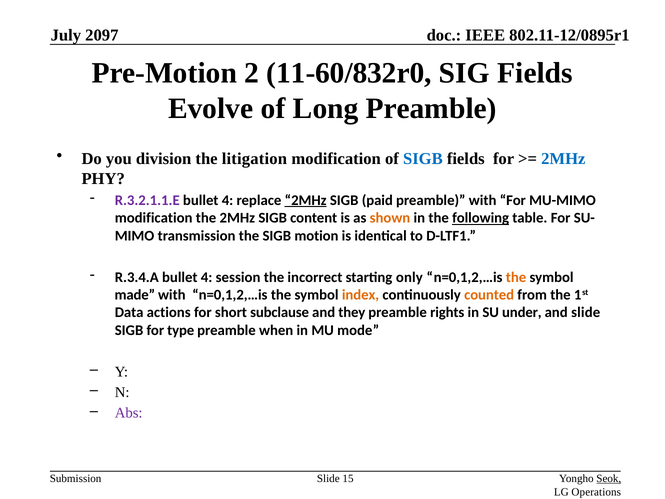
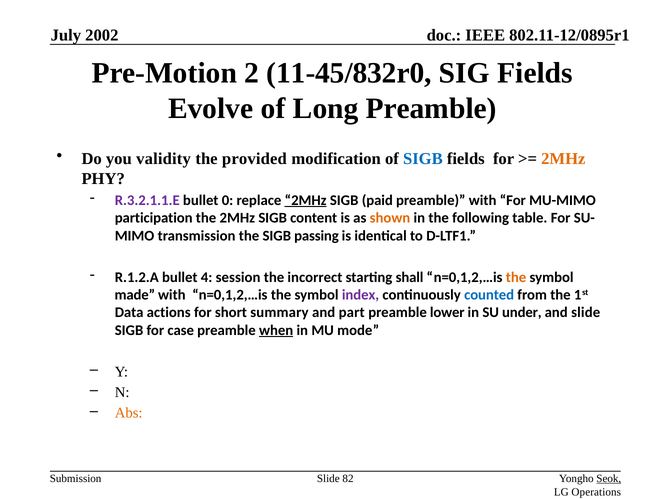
2097: 2097 -> 2002
11-60/832r0: 11-60/832r0 -> 11-45/832r0
division: division -> validity
litigation: litigation -> provided
2MHz at (563, 159) colour: blue -> orange
4 at (228, 200): 4 -> 0
modification at (154, 218): modification -> participation
following underline: present -> none
motion: motion -> passing
R.3.4.A: R.3.4.A -> R.1.2.A
only: only -> shall
index colour: orange -> purple
counted colour: orange -> blue
subclause: subclause -> summary
they: they -> part
rights: rights -> lower
type: type -> case
when underline: none -> present
Abs colour: purple -> orange
15: 15 -> 82
